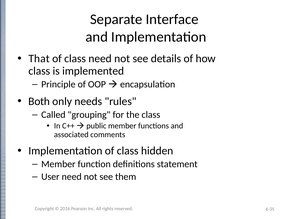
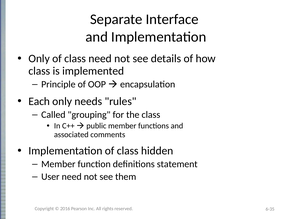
That at (39, 59): That -> Only
Both: Both -> Each
